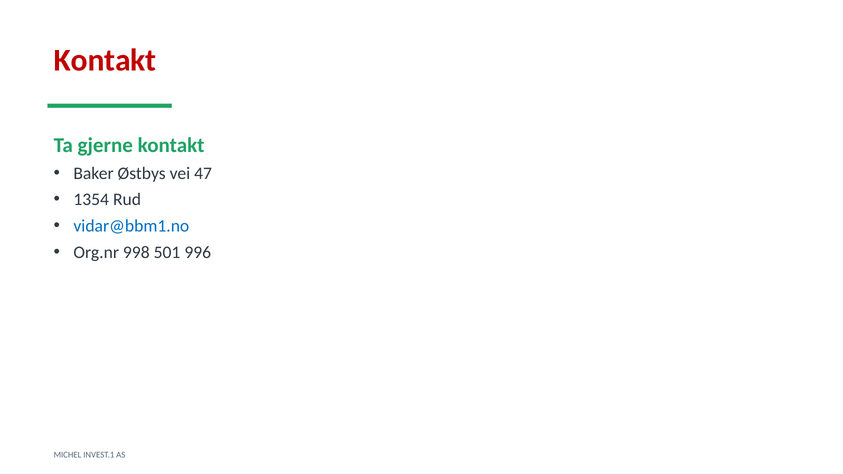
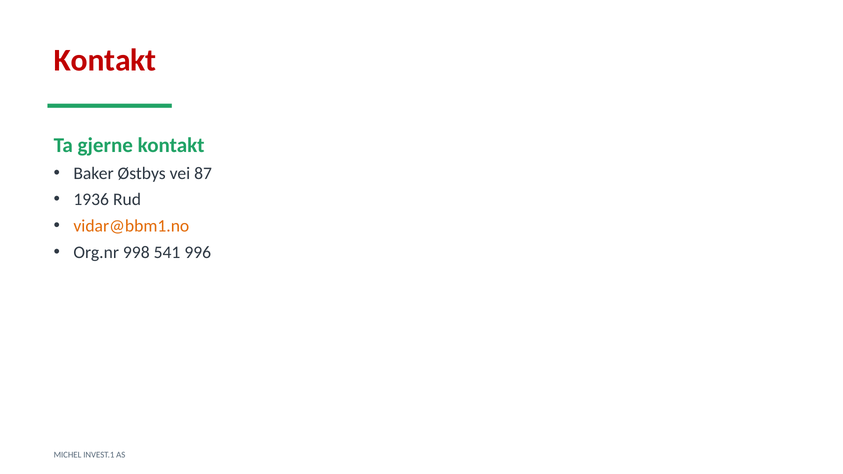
47: 47 -> 87
1354: 1354 -> 1936
vidar@bbm1.no colour: blue -> orange
501: 501 -> 541
